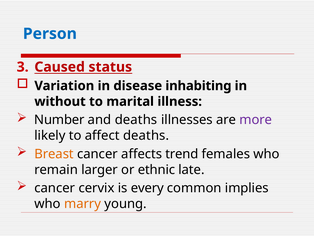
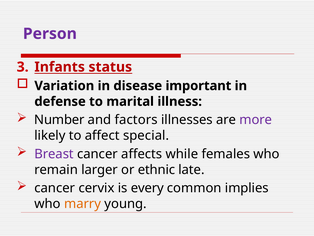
Person colour: blue -> purple
Caused: Caused -> Infants
inhabiting: inhabiting -> important
without: without -> defense
and deaths: deaths -> factors
affect deaths: deaths -> special
Breast colour: orange -> purple
trend: trend -> while
